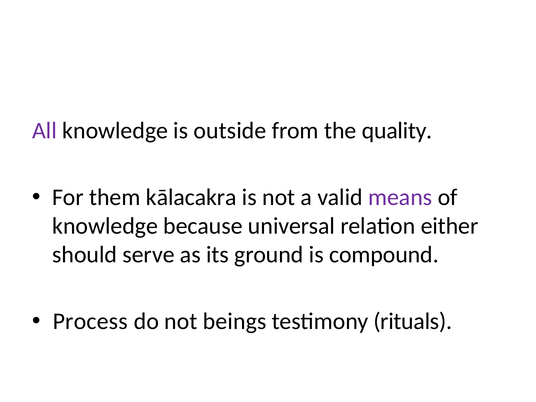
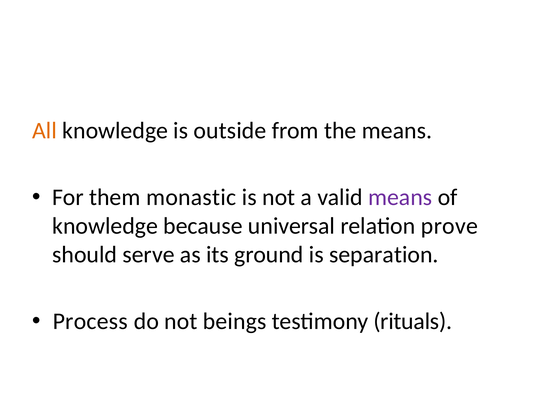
All colour: purple -> orange
the quality: quality -> means
kālacakra: kālacakra -> monastic
either: either -> prove
compound: compound -> separation
